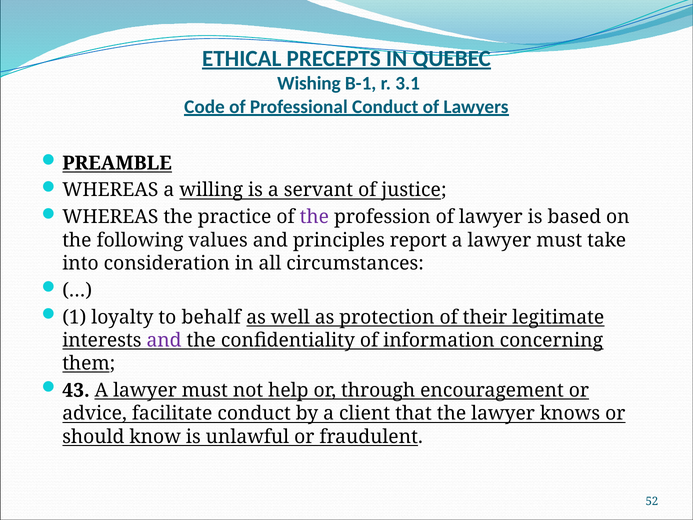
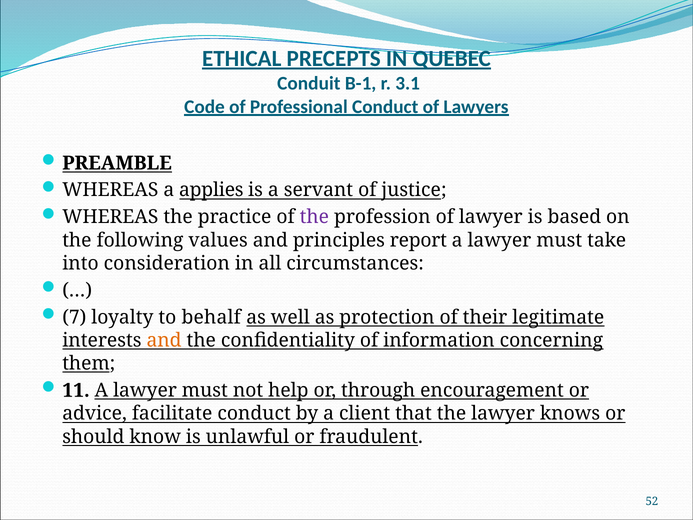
Wishing: Wishing -> Conduit
willing: willing -> applies
1: 1 -> 7
and at (164, 340) colour: purple -> orange
43: 43 -> 11
